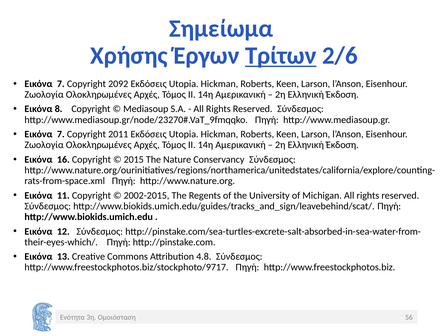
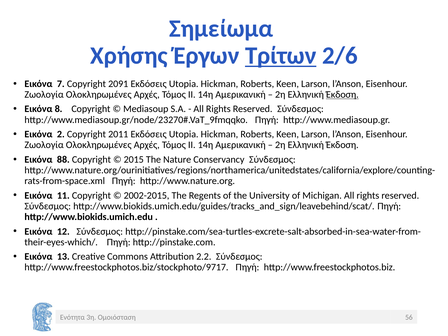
2092: 2092 -> 2091
Έκδοση at (342, 95) underline: none -> present
7 at (61, 134): 7 -> 2
16: 16 -> 88
4.8: 4.8 -> 2.2
